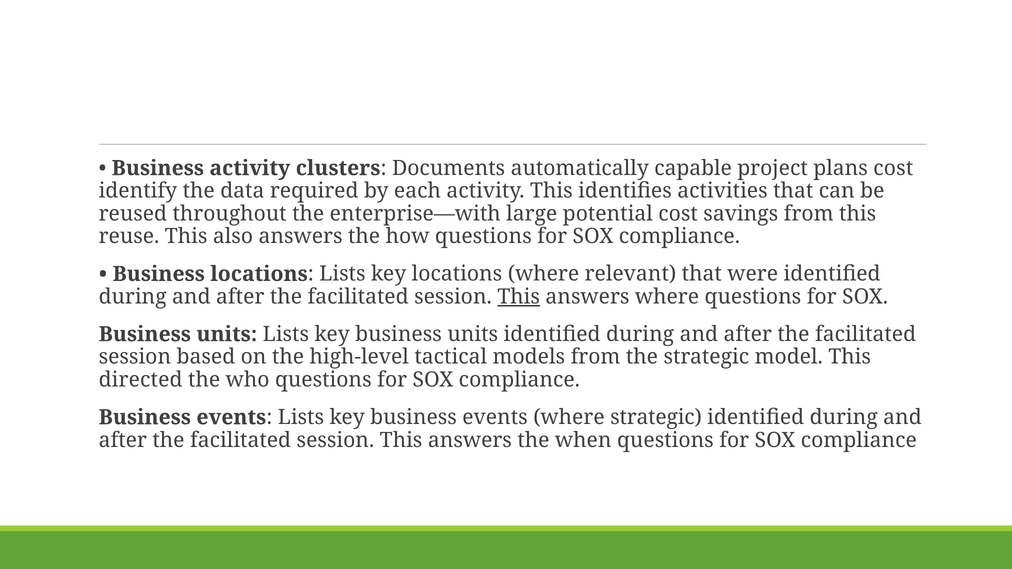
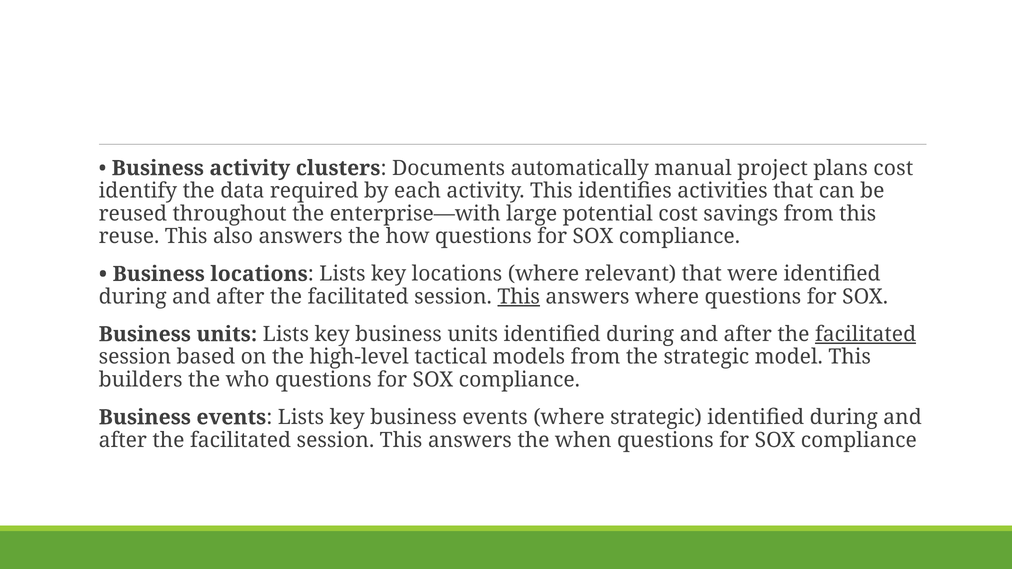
capable: capable -> manual
facilitated at (866, 334) underline: none -> present
directed: directed -> builders
